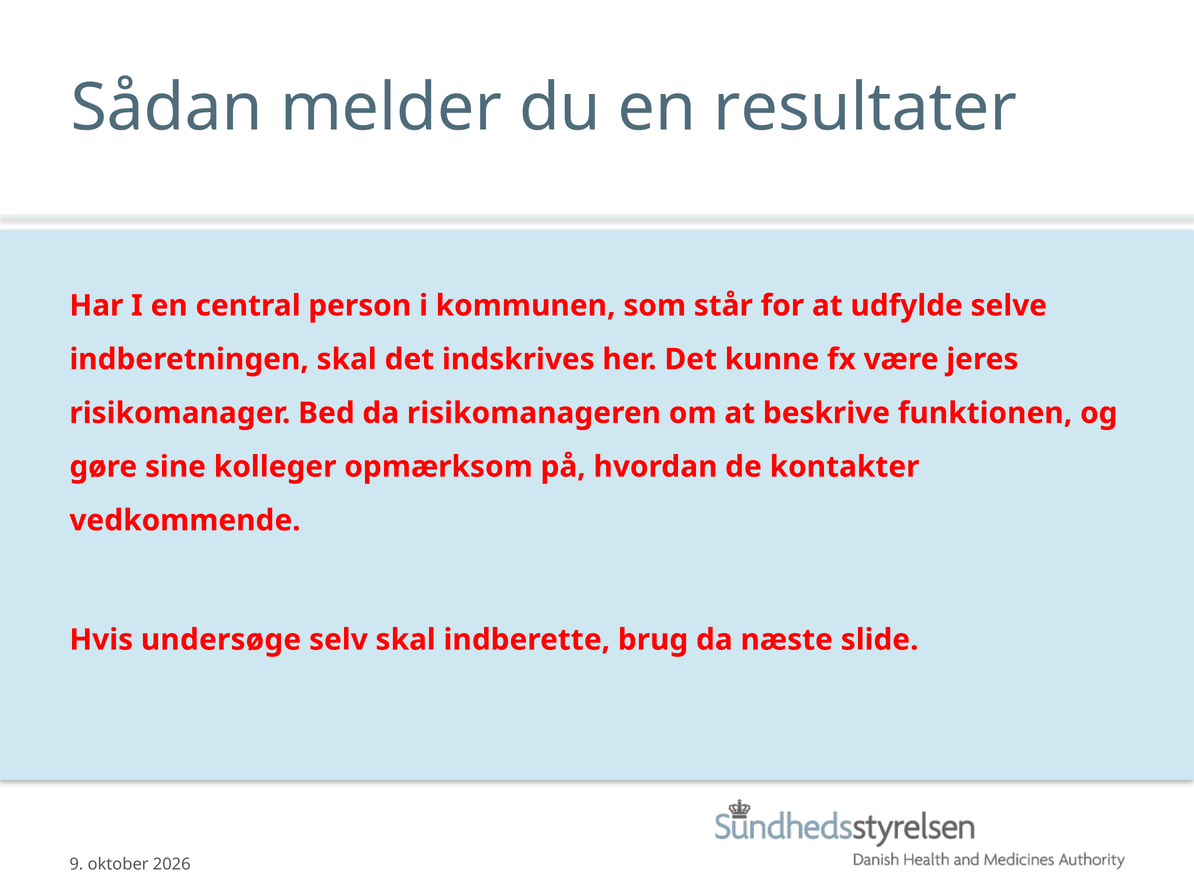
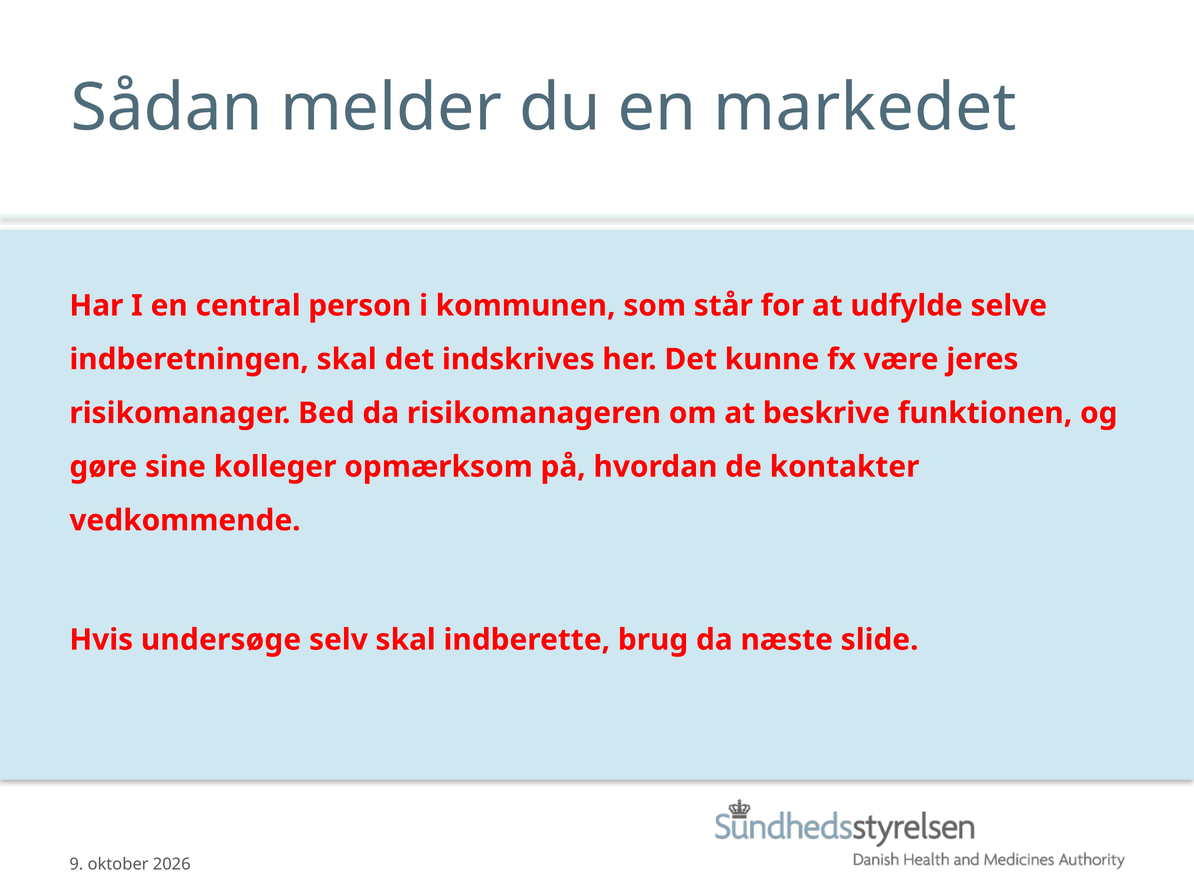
resultater: resultater -> markedet
